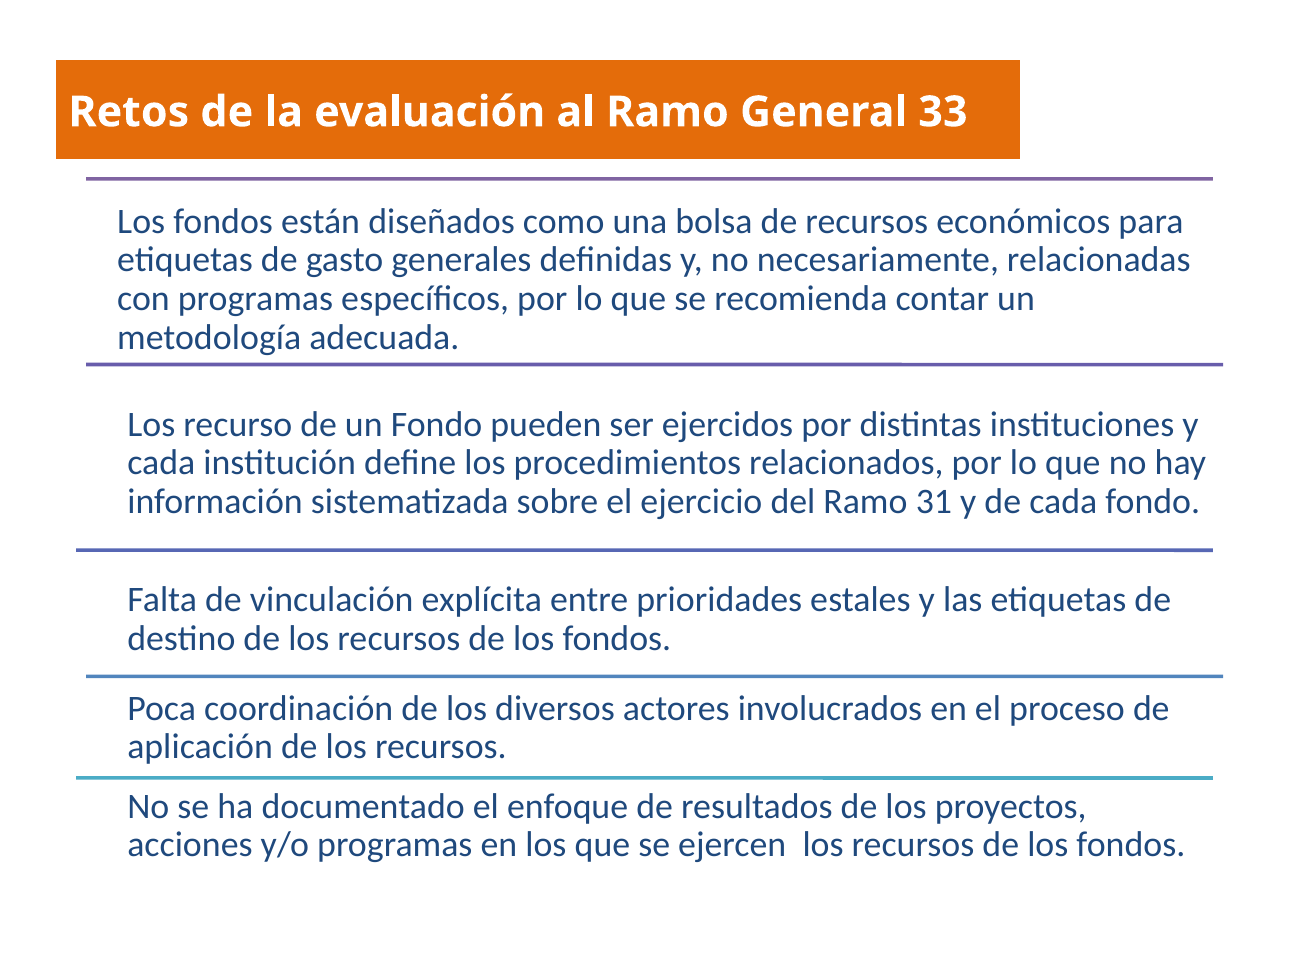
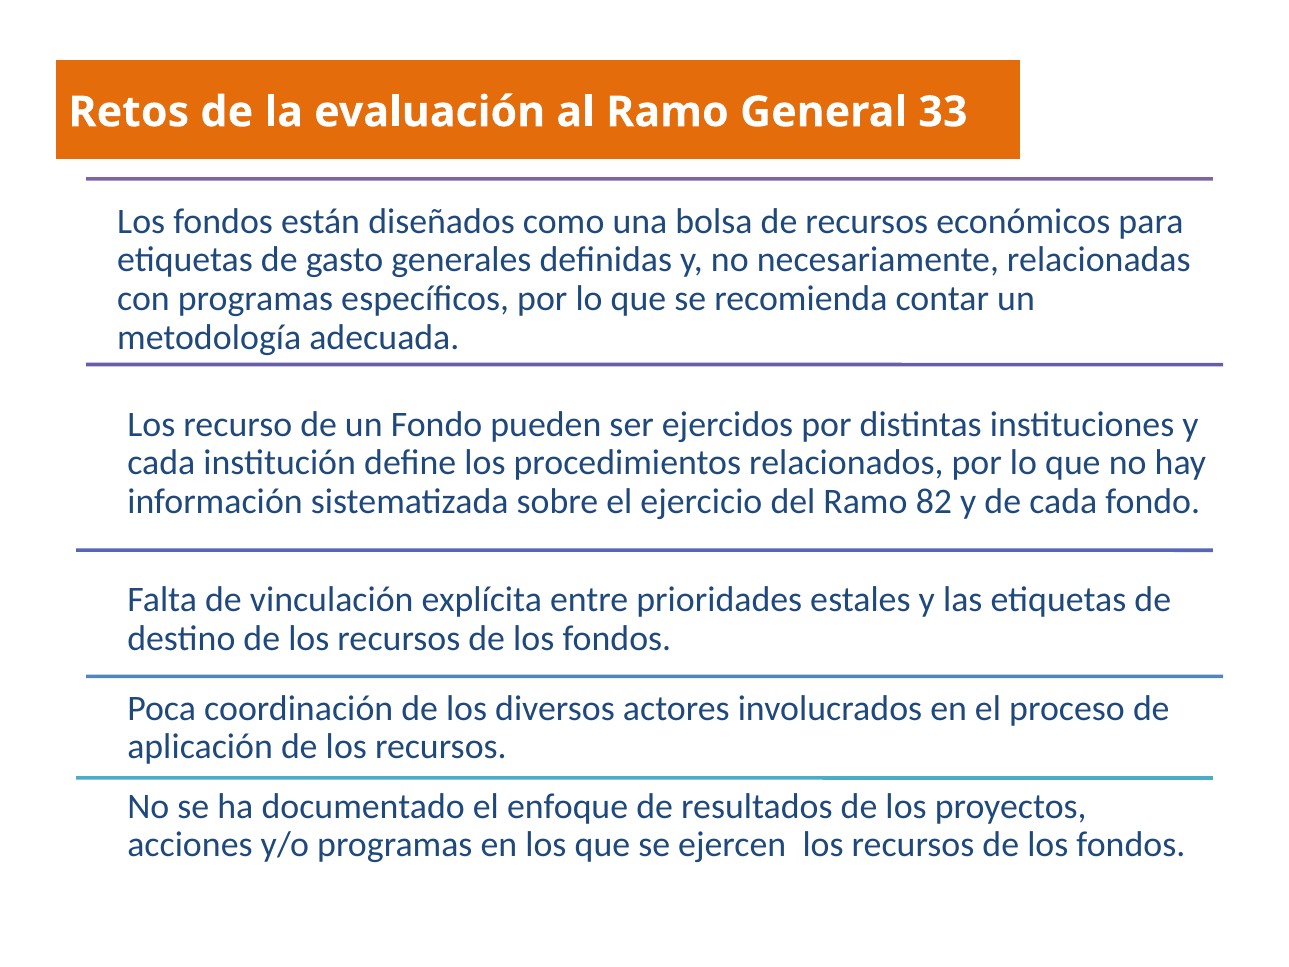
31: 31 -> 82
